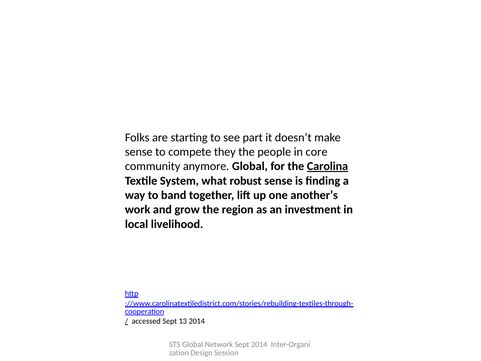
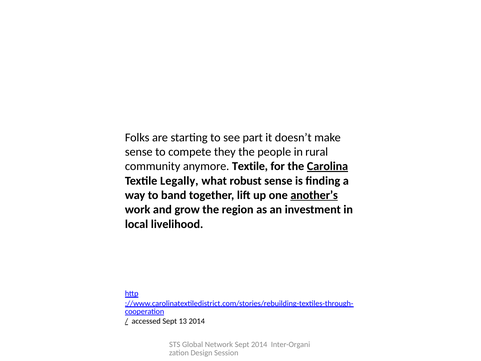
core: core -> rural
anymore Global: Global -> Textile
System: System -> Legally
another’s underline: none -> present
